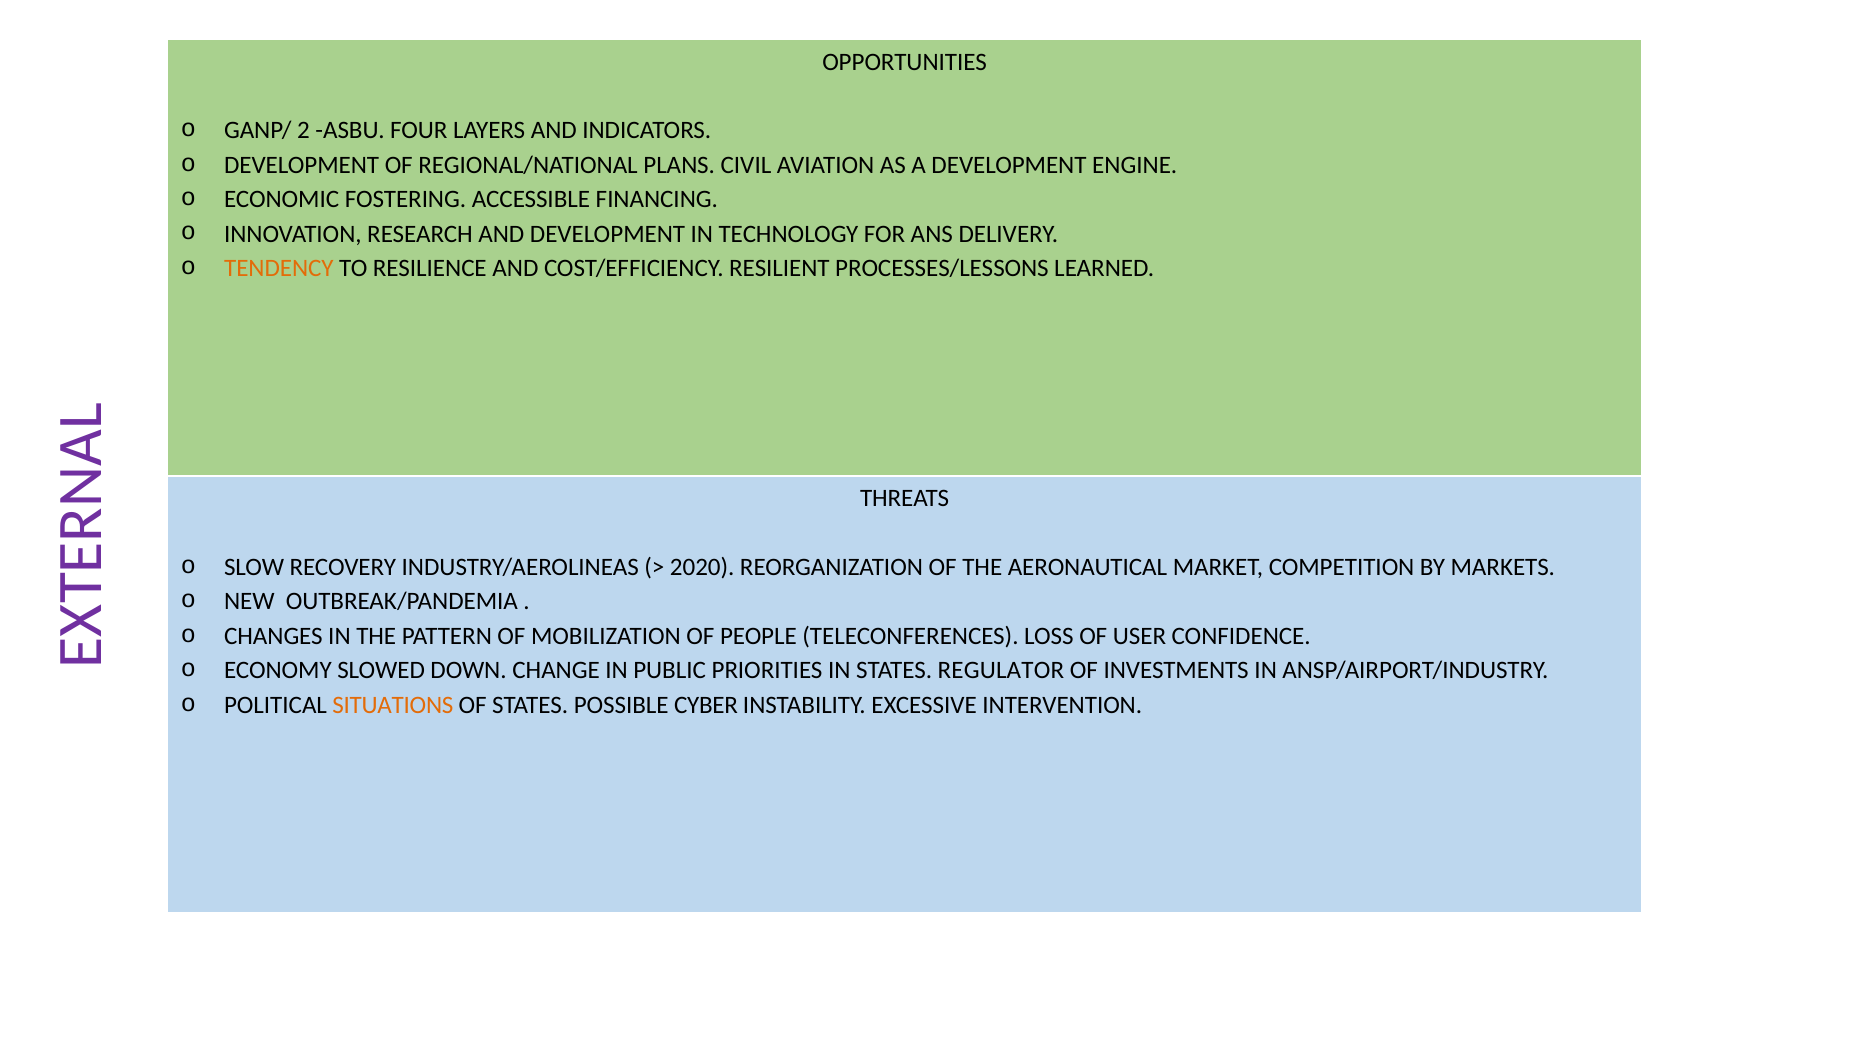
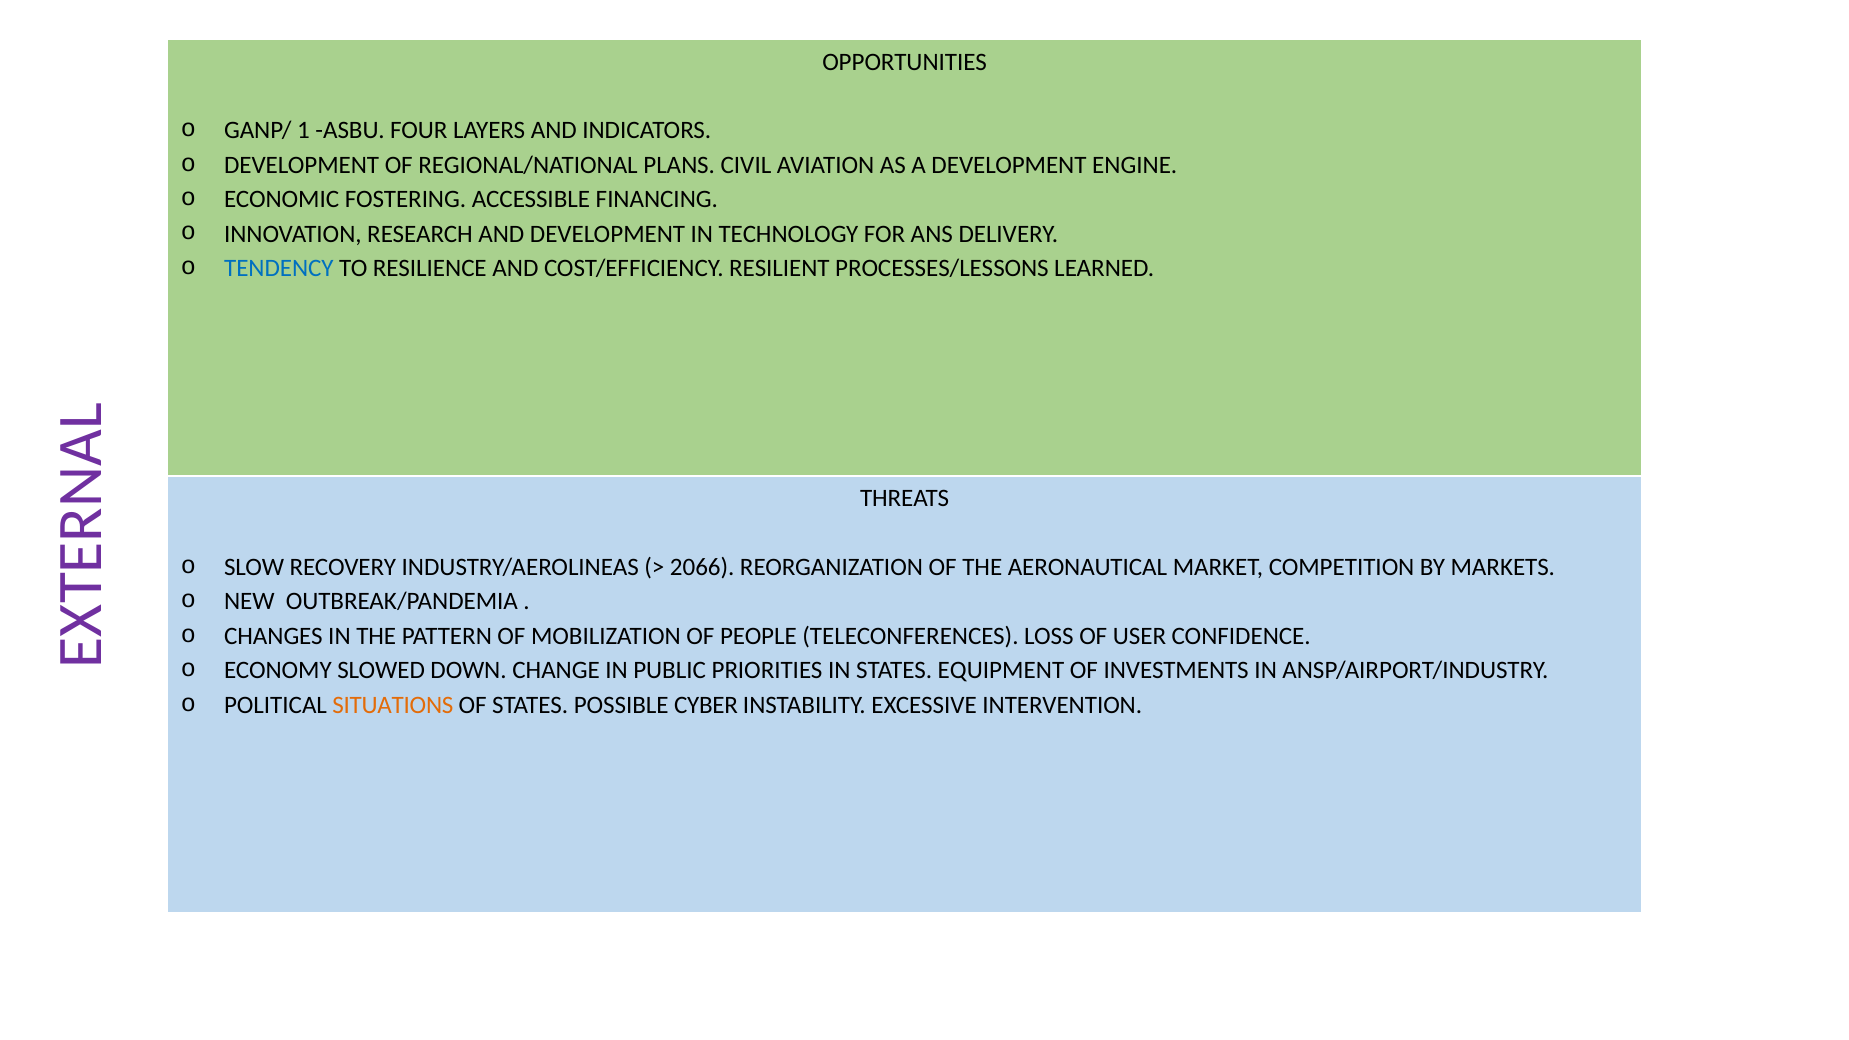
2: 2 -> 1
TENDENCY colour: orange -> blue
2020: 2020 -> 2066
REGULATOR: REGULATOR -> EQUIPMENT
